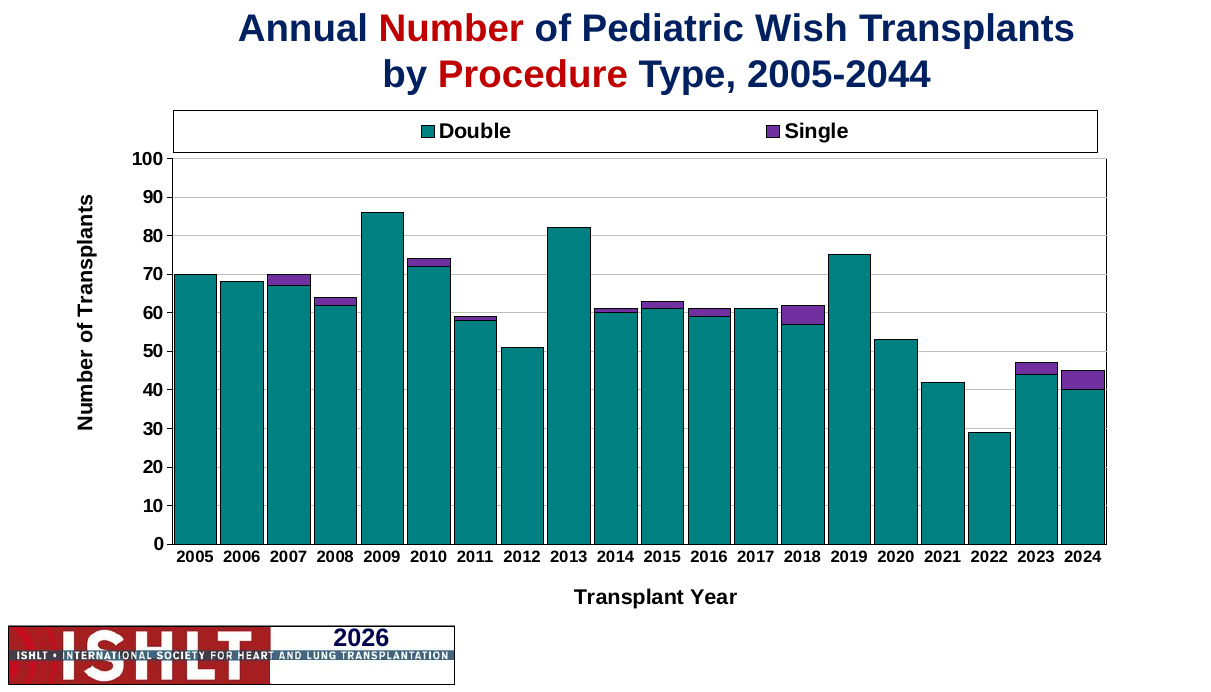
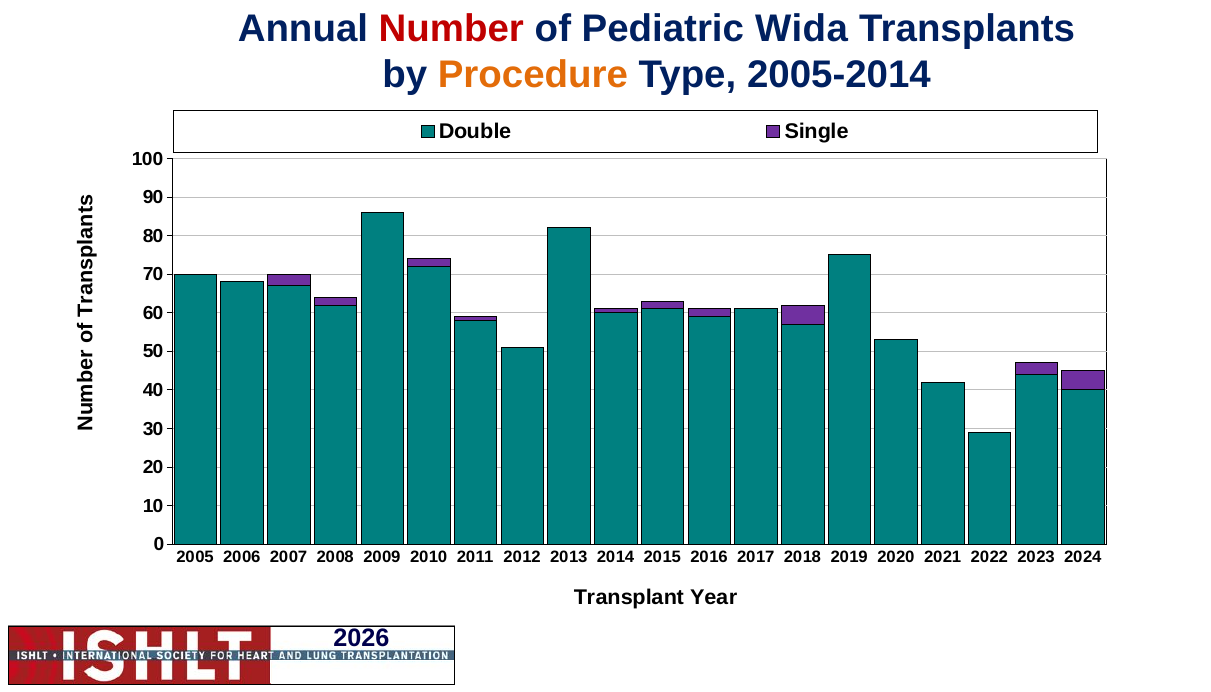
Wish: Wish -> Wida
Procedure colour: red -> orange
2005-2044: 2005-2044 -> 2005-2014
